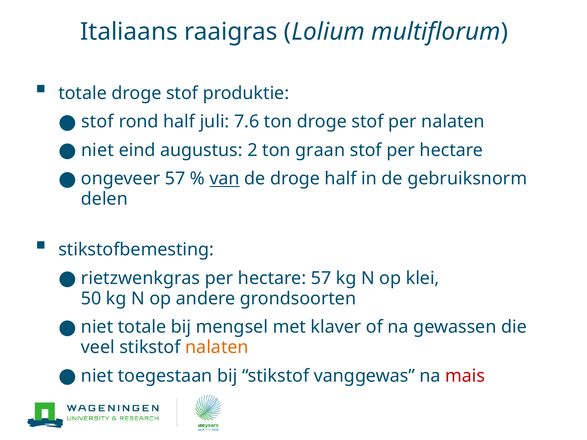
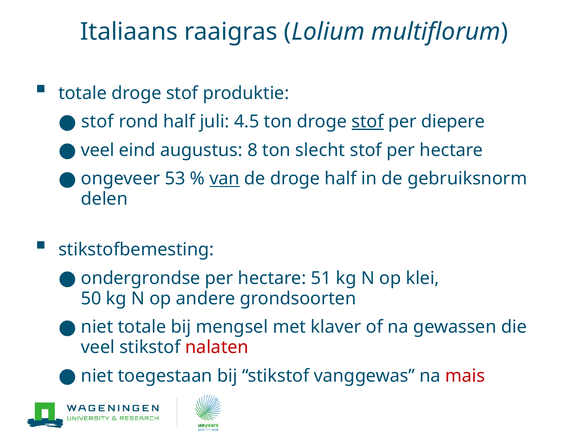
7.6: 7.6 -> 4.5
stof at (368, 122) underline: none -> present
per nalaten: nalaten -> diepere
niet at (97, 150): niet -> veel
2: 2 -> 8
graan: graan -> slecht
ongeveer 57: 57 -> 53
rietzwenkgras: rietzwenkgras -> ondergrondse
hectare 57: 57 -> 51
nalaten at (217, 348) colour: orange -> red
